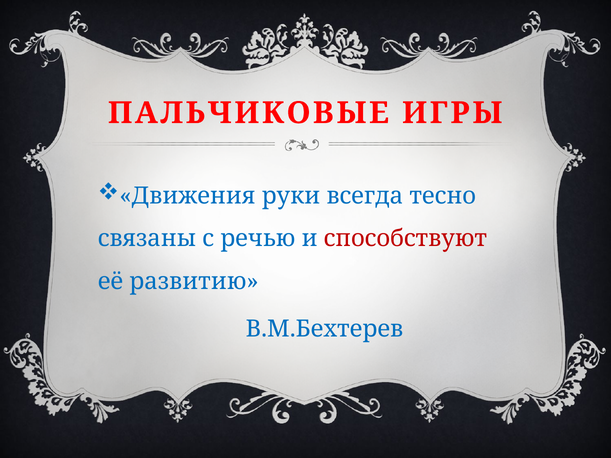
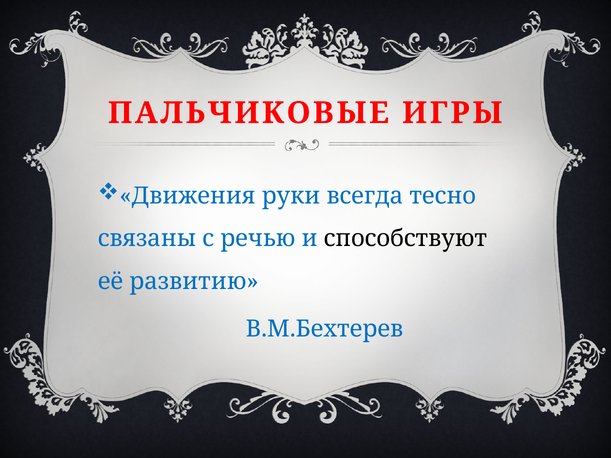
способствуют colour: red -> black
